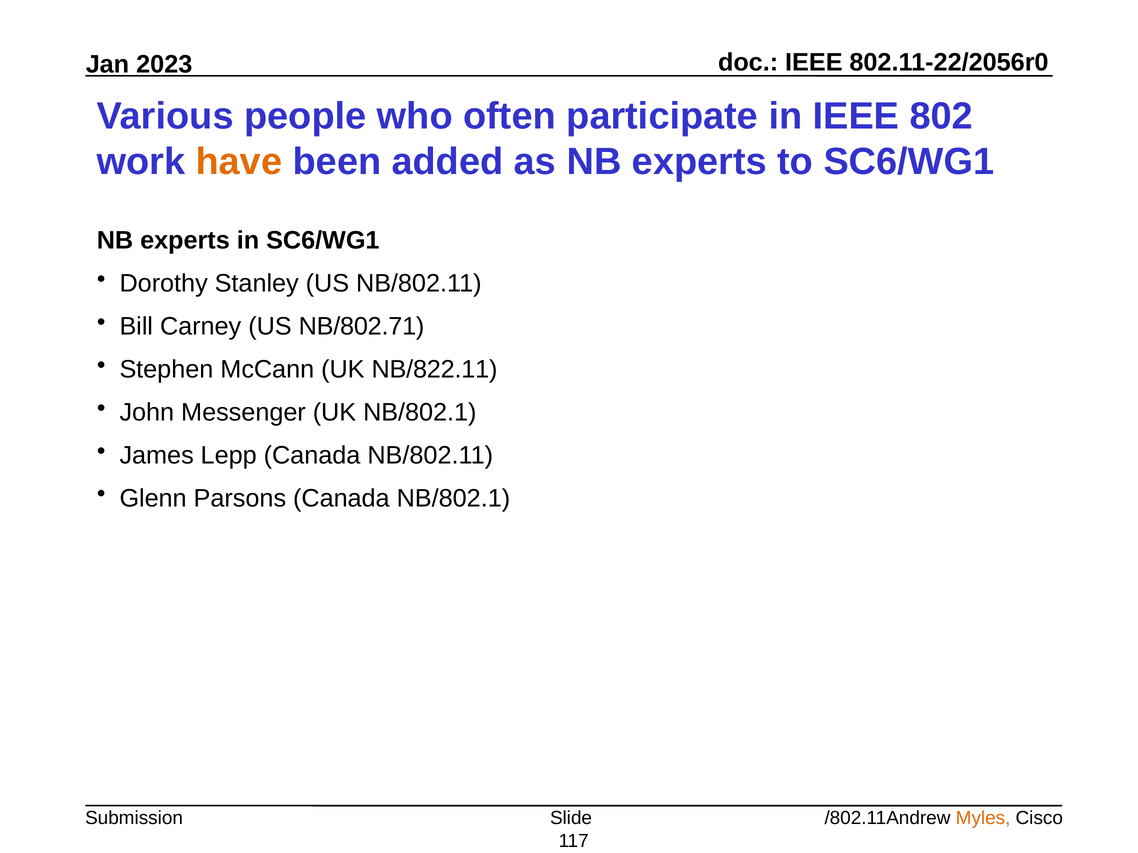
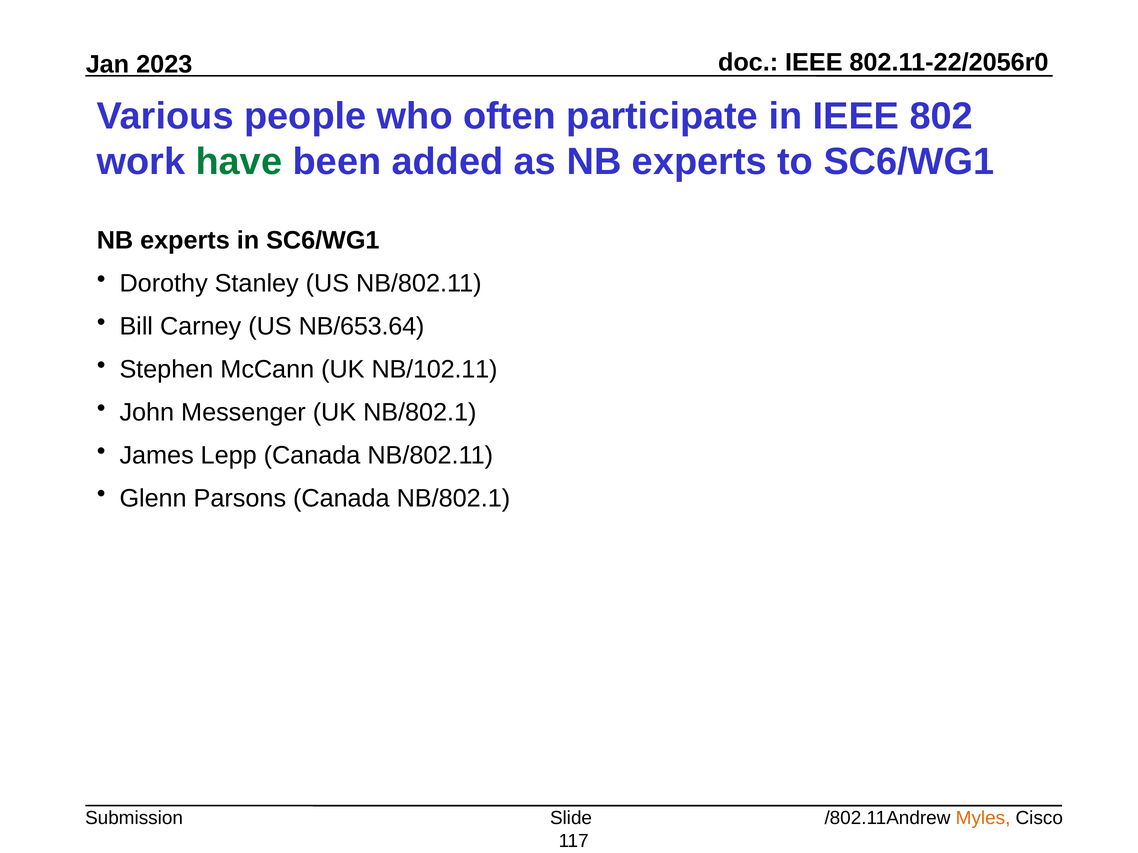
have colour: orange -> green
NB/802.71: NB/802.71 -> NB/653.64
NB/822.11: NB/822.11 -> NB/102.11
